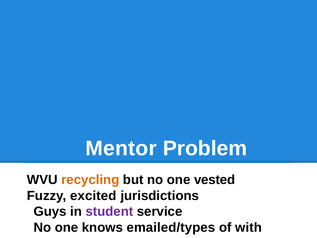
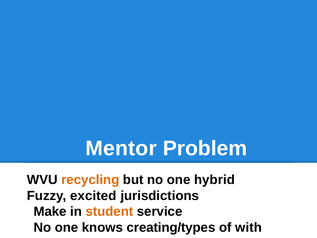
vested: vested -> hybrid
Guys: Guys -> Make
student colour: purple -> orange
emailed/types: emailed/types -> creating/types
